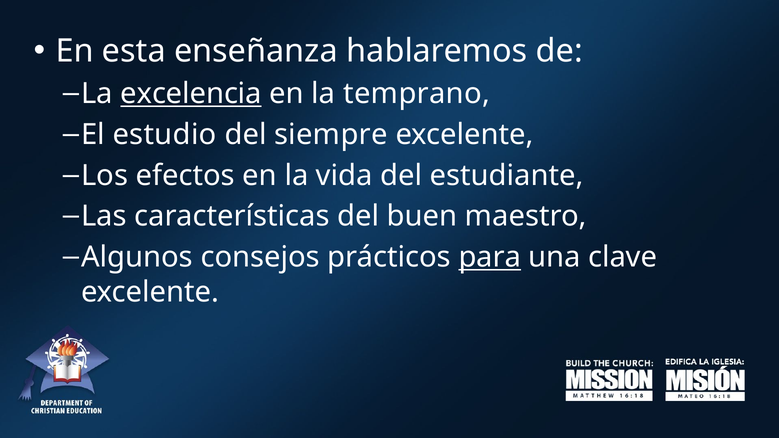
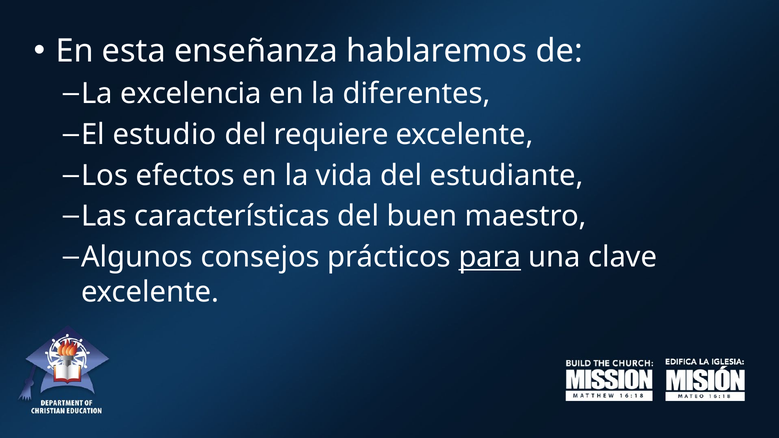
excelencia underline: present -> none
temprano: temprano -> diferentes
siempre: siempre -> requiere
